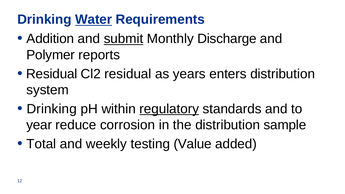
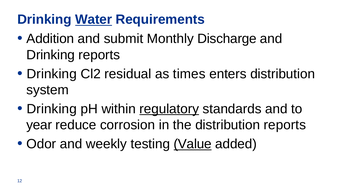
submit underline: present -> none
Polymer at (51, 55): Polymer -> Drinking
Residual at (52, 74): Residual -> Drinking
years: years -> times
distribution sample: sample -> reports
Total: Total -> Odor
Value underline: none -> present
